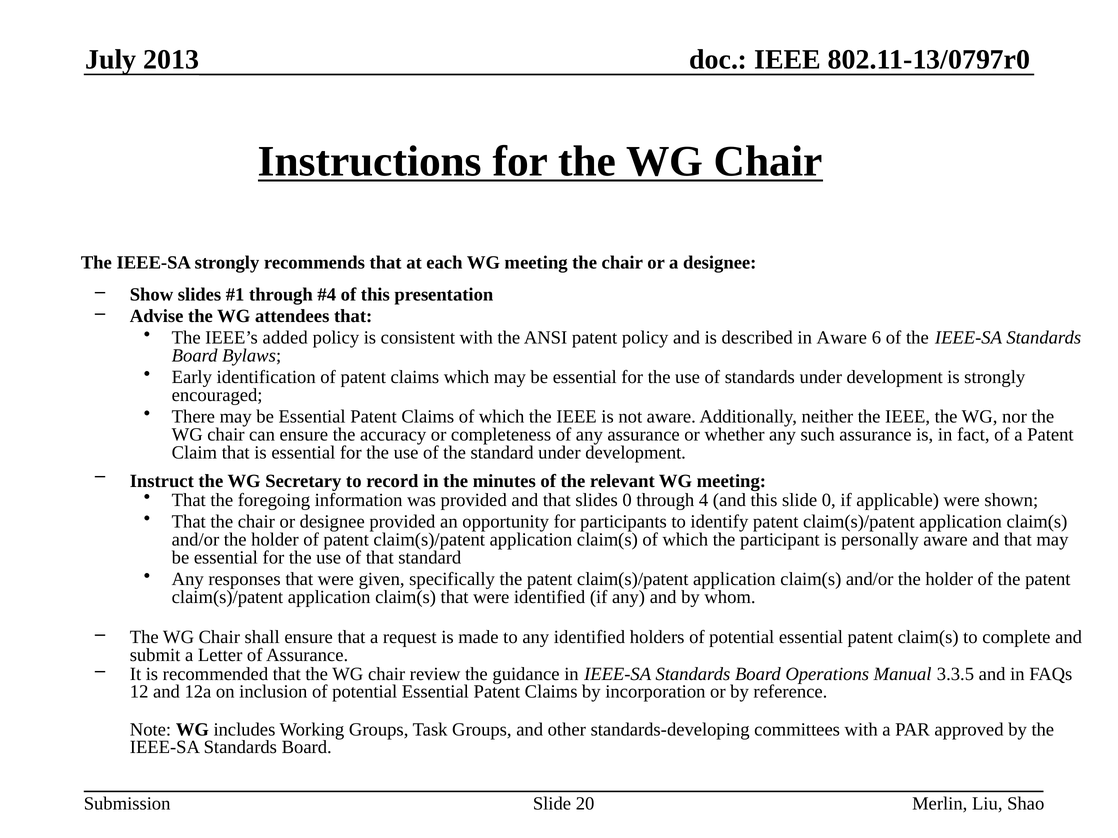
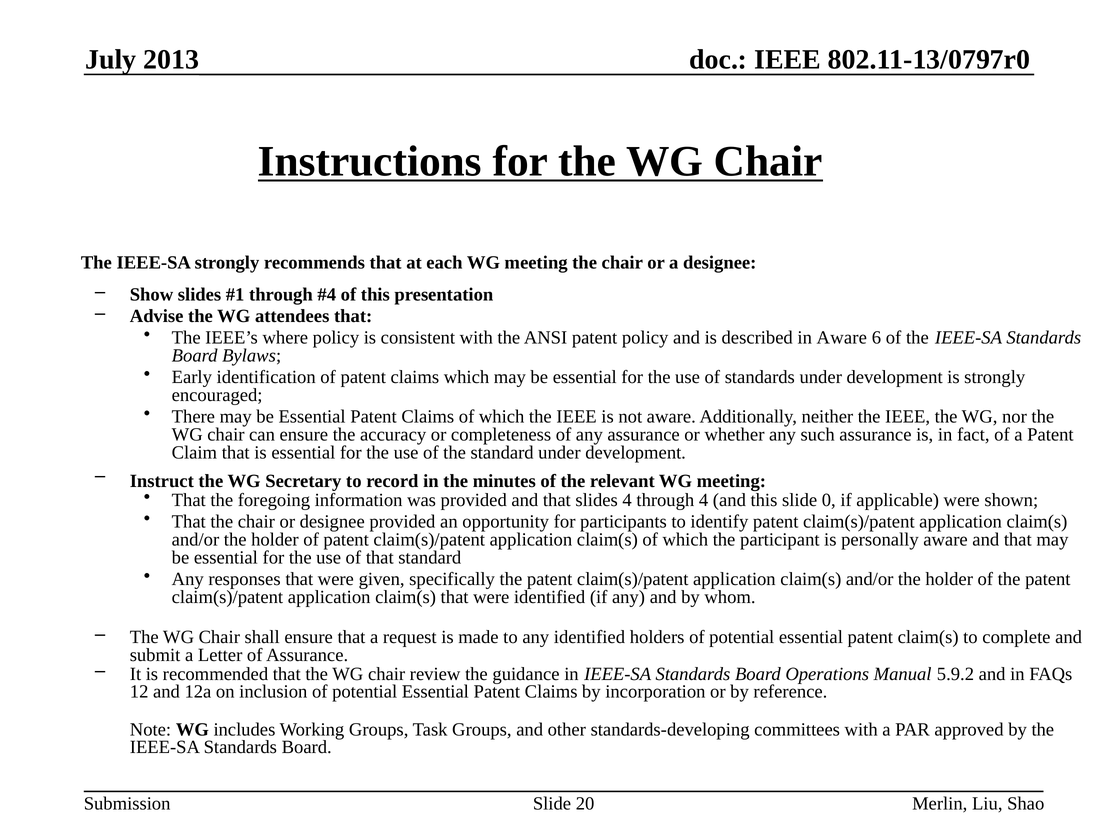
added: added -> where
slides 0: 0 -> 4
3.3.5: 3.3.5 -> 5.9.2
